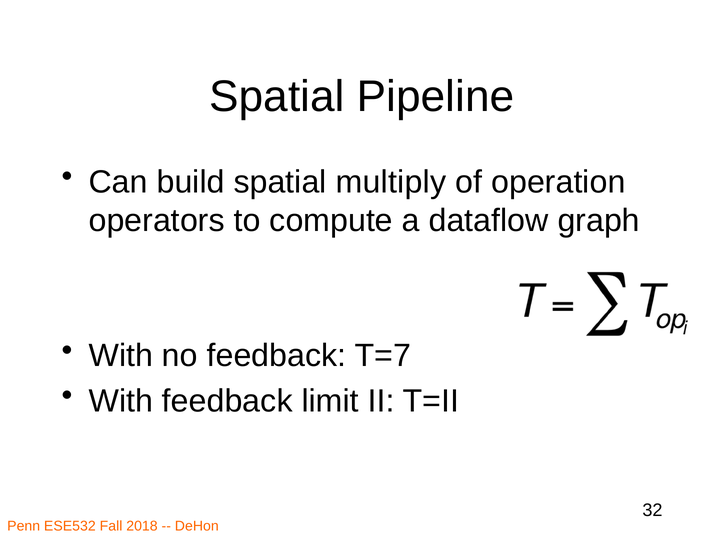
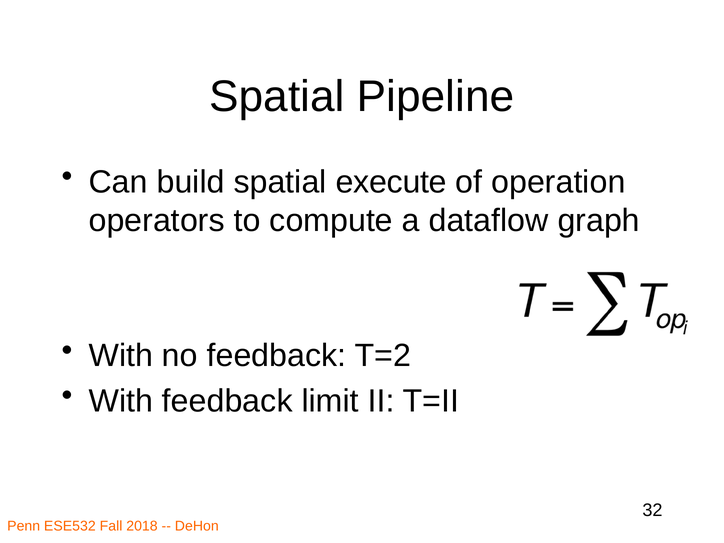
multiply: multiply -> execute
T=7: T=7 -> T=2
